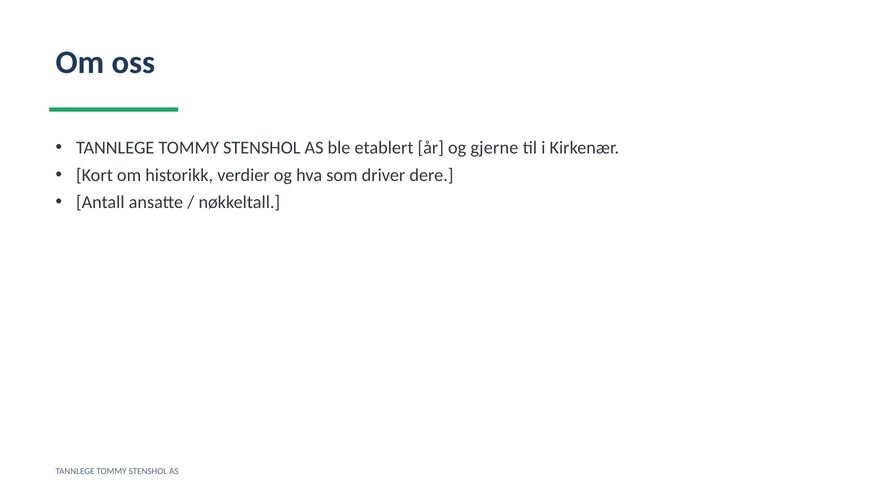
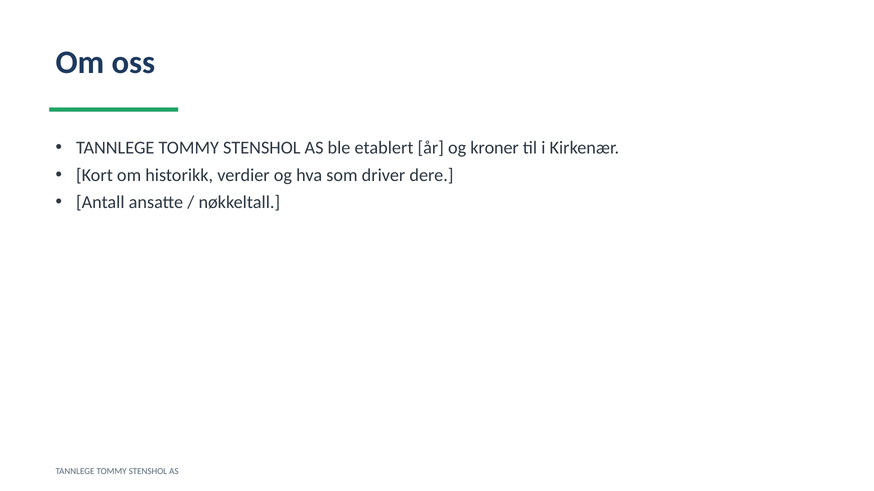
gjerne: gjerne -> kroner
